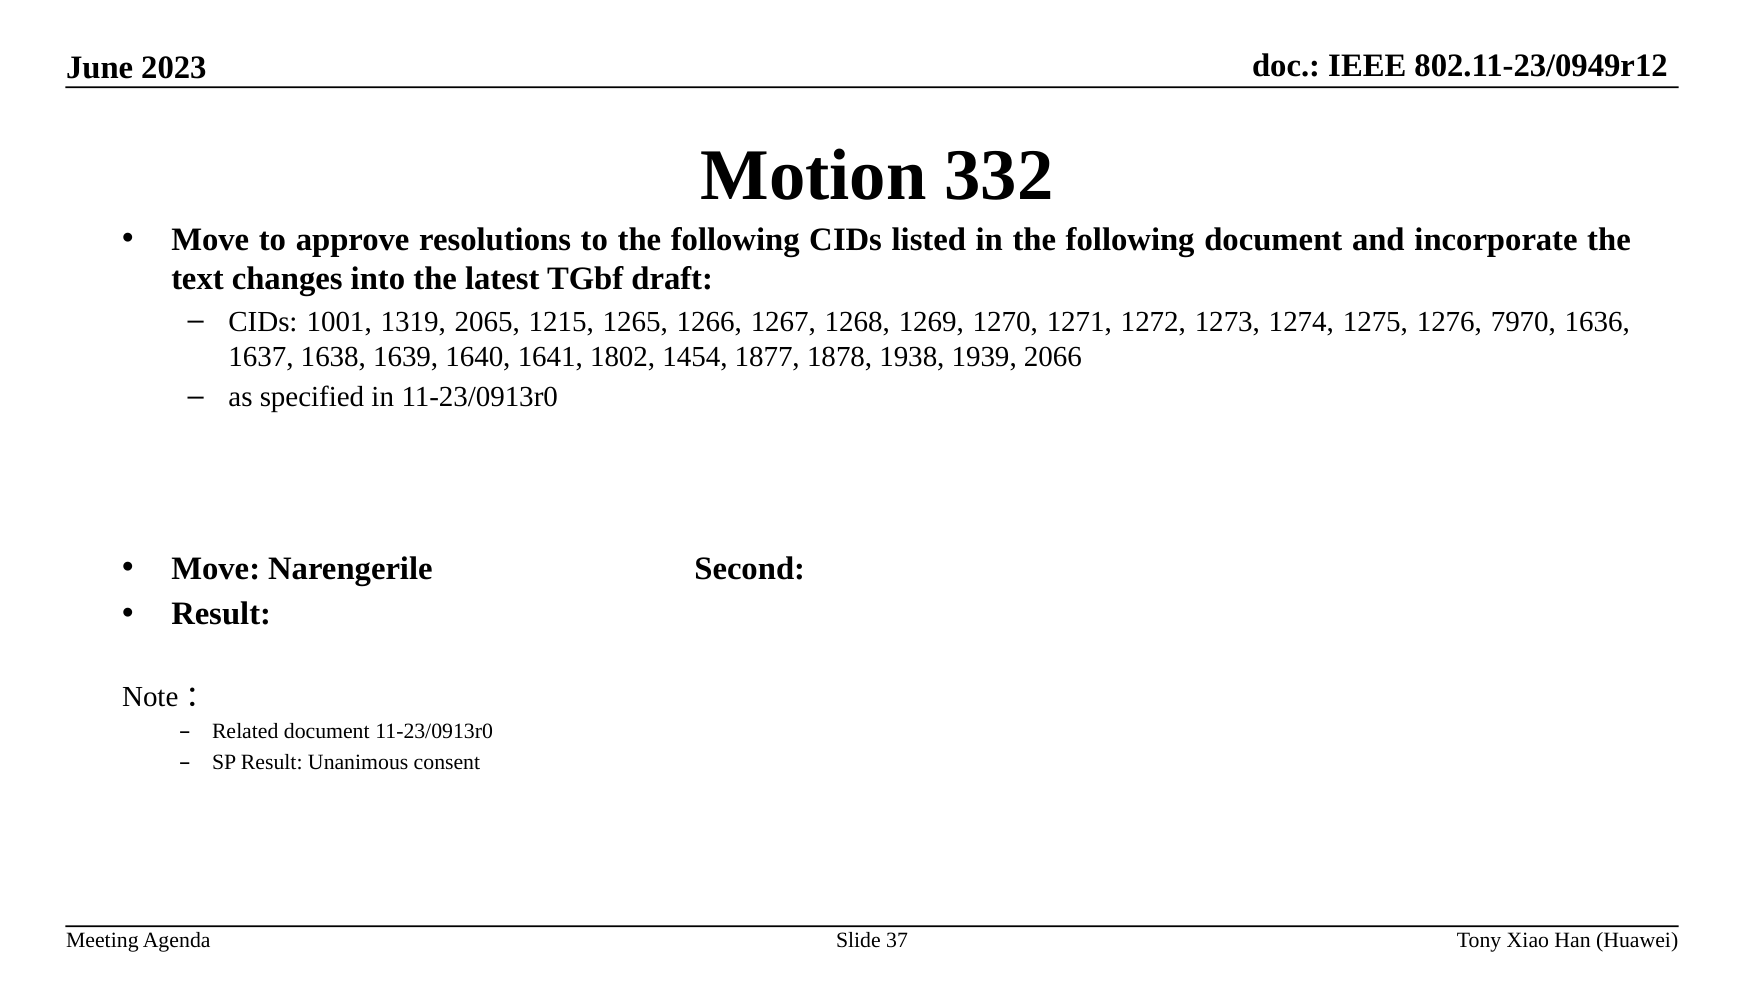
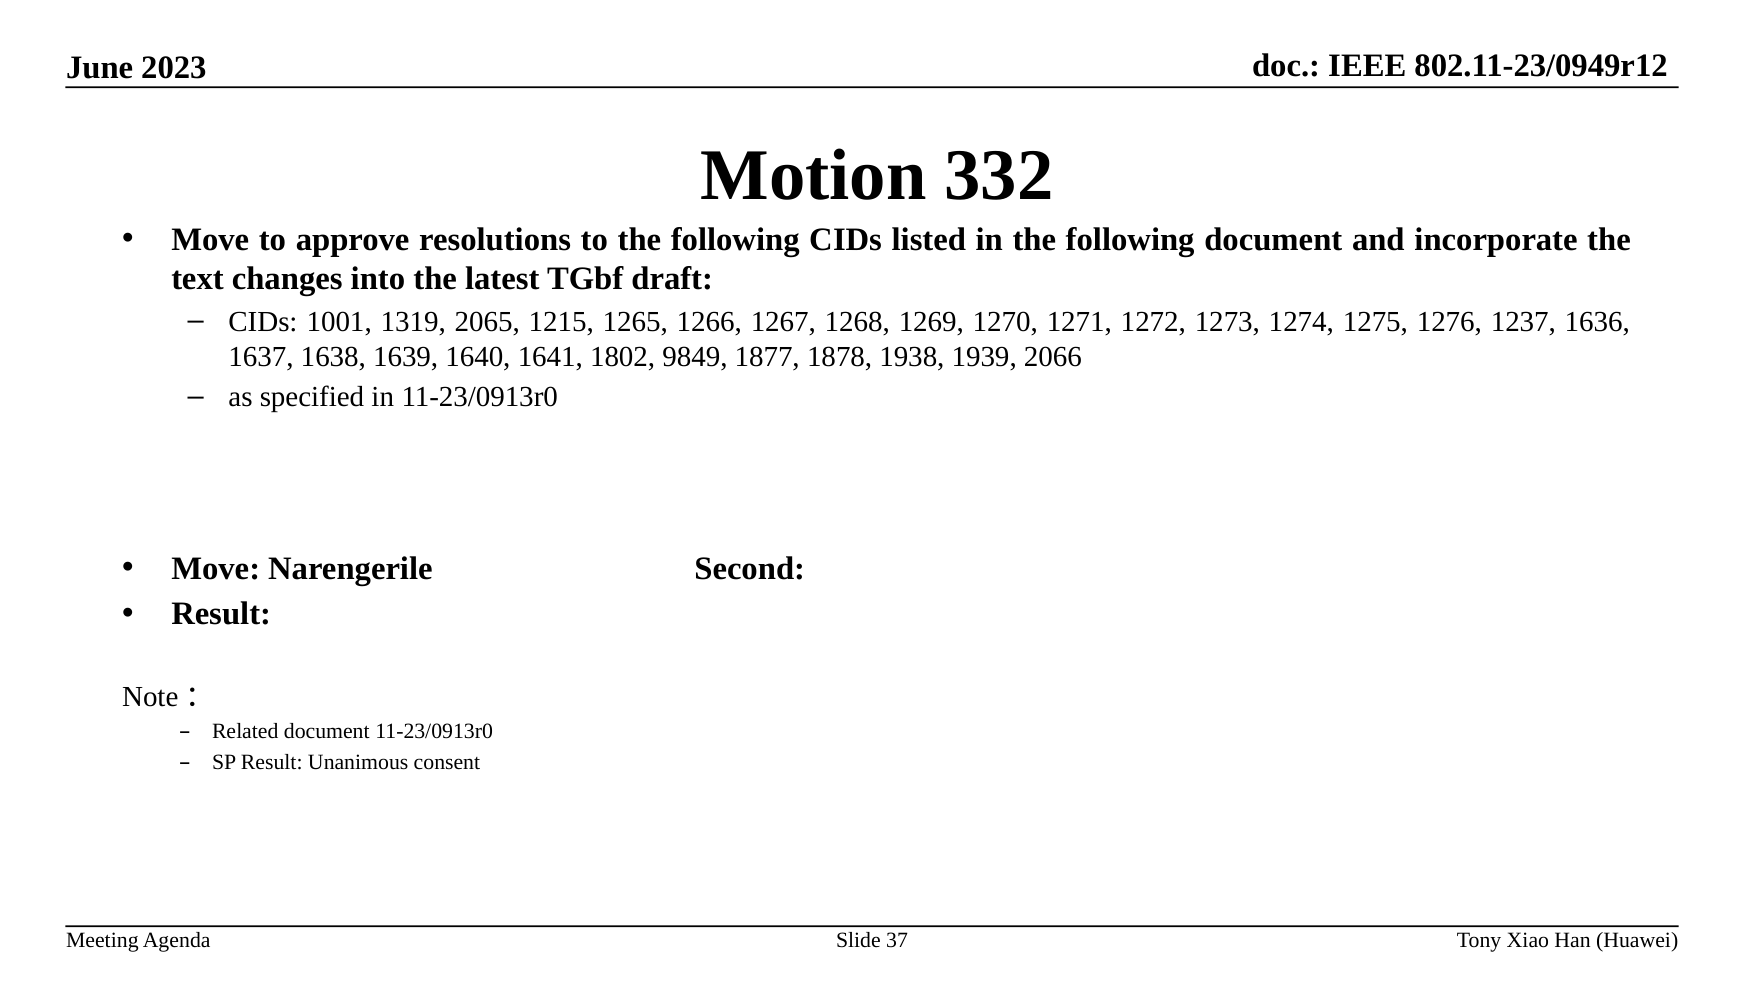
7970: 7970 -> 1237
1454: 1454 -> 9849
